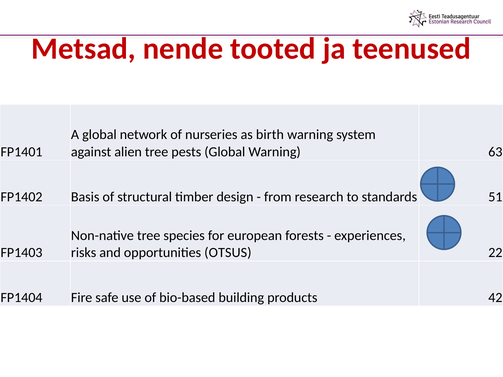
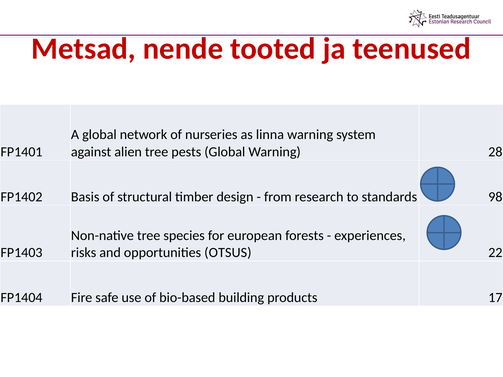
birth: birth -> linna
63: 63 -> 28
51: 51 -> 98
42: 42 -> 17
